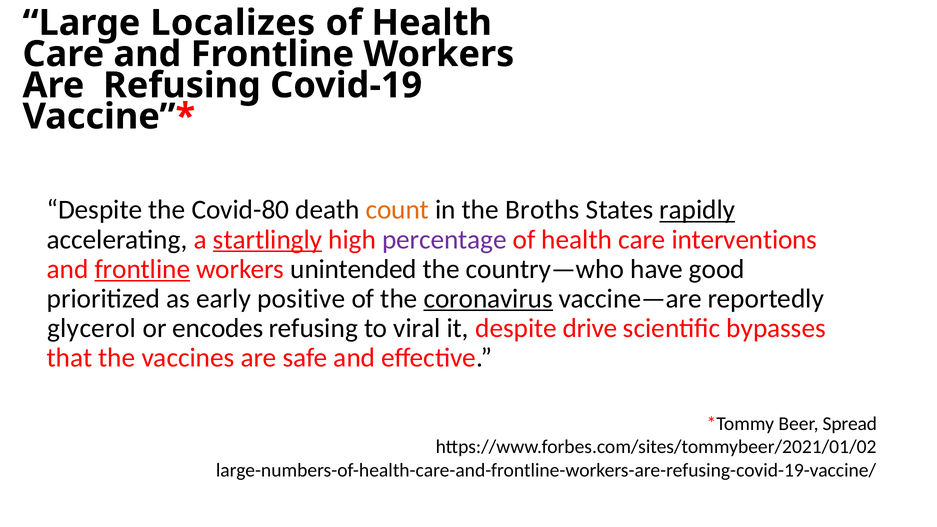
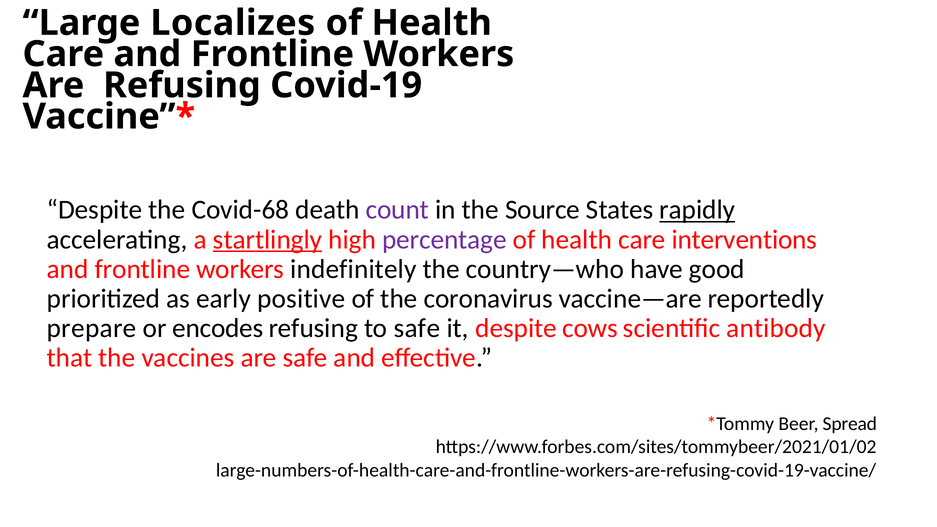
Covid-80: Covid-80 -> Covid-68
count colour: orange -> purple
Broths: Broths -> Source
frontline at (142, 269) underline: present -> none
unintended: unintended -> indefinitely
coronavirus underline: present -> none
glycerol: glycerol -> prepare
to viral: viral -> safe
drive: drive -> cows
bypasses: bypasses -> antibody
